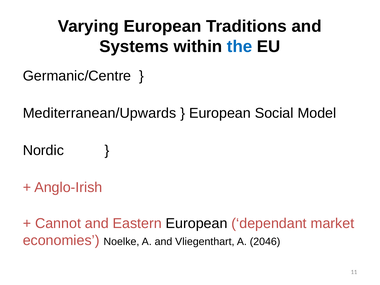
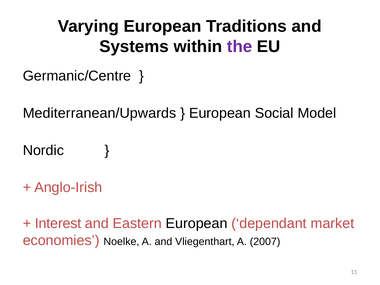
the colour: blue -> purple
Cannot: Cannot -> Interest
2046: 2046 -> 2007
